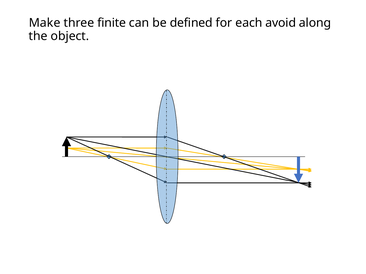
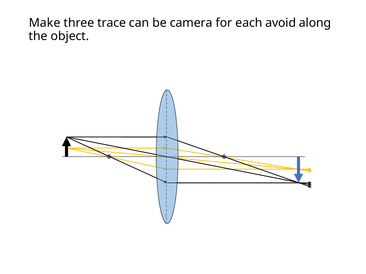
finite: finite -> trace
defined: defined -> camera
